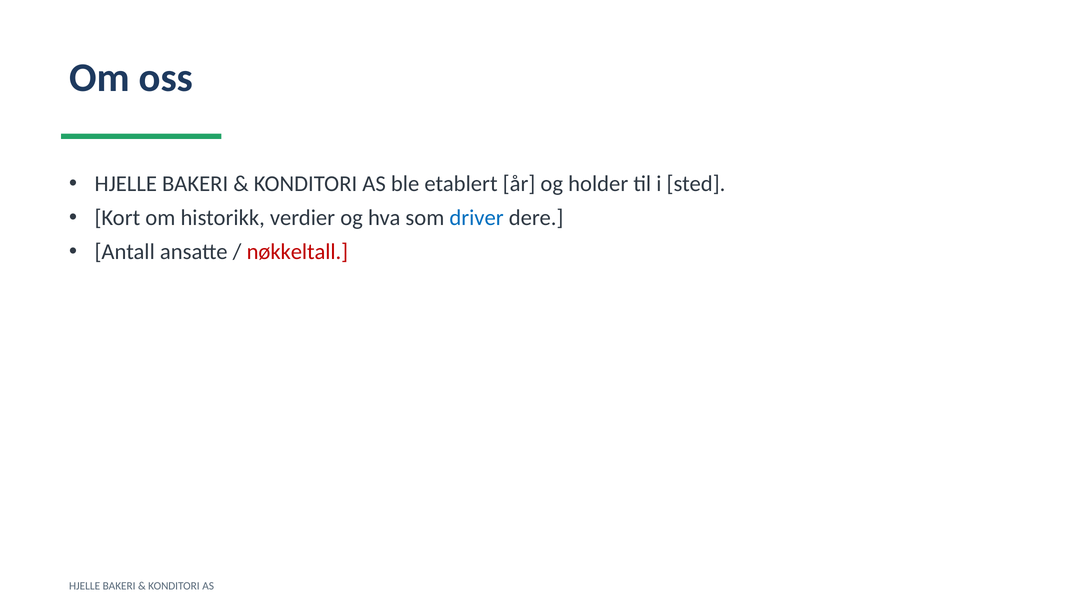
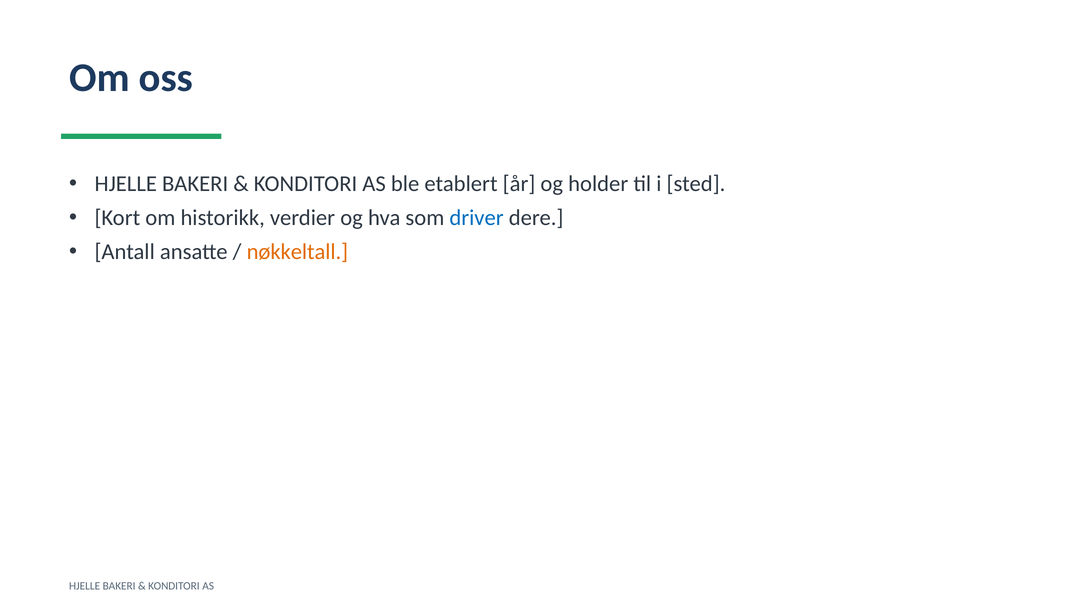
nøkkeltall colour: red -> orange
